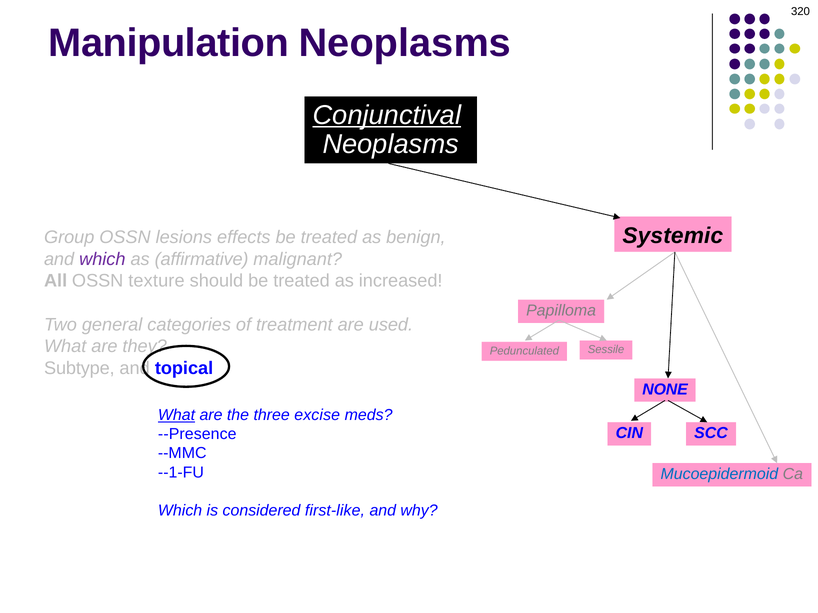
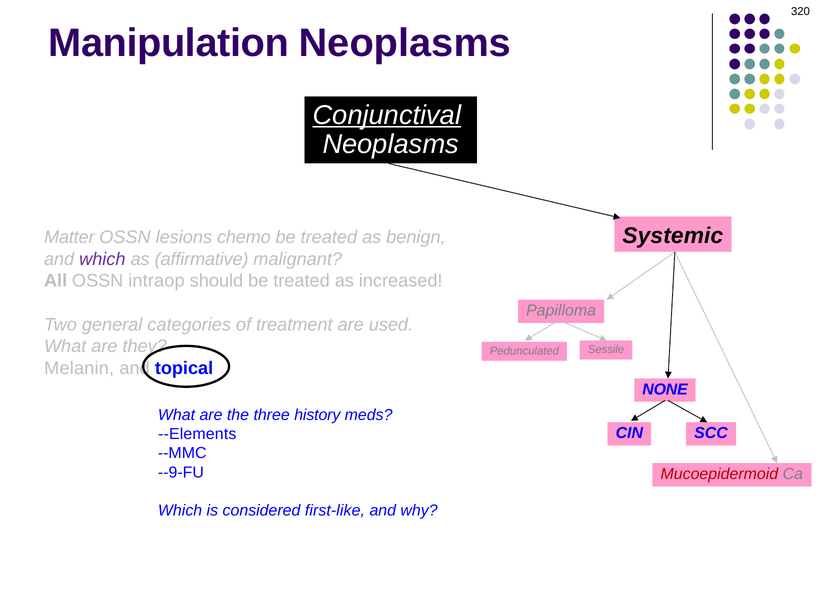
Group: Group -> Matter
effects: effects -> chemo
texture: texture -> intraop
Subtype: Subtype -> Melanin
What at (177, 415) underline: present -> none
excise: excise -> history
--Presence: --Presence -> --Elements
--1-FU: --1-FU -> --9-FU
Mucoepidermoid colour: blue -> red
